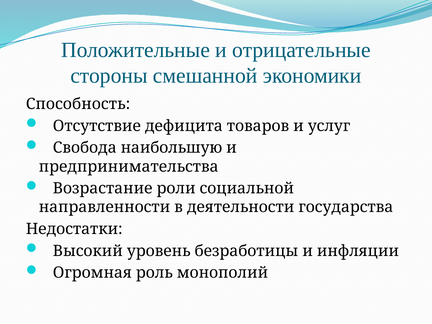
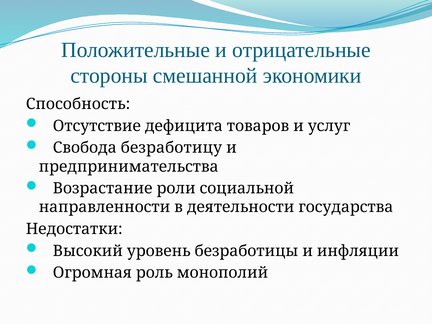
наибольшую: наибольшую -> безработицу
